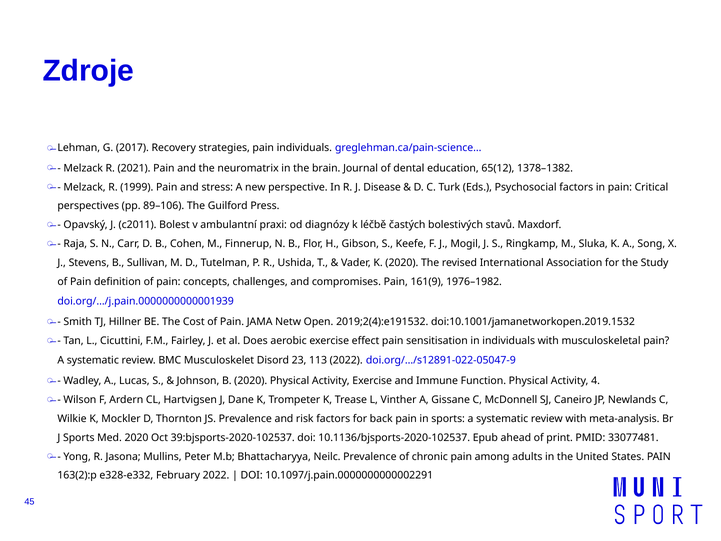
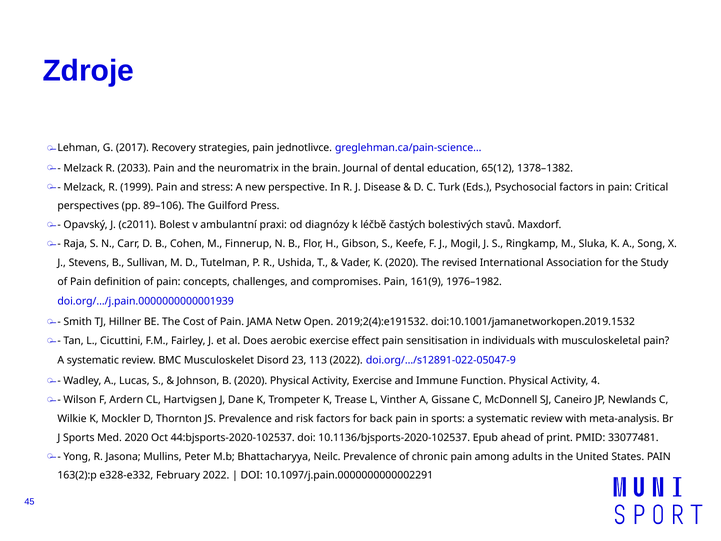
pain individuals: individuals -> jednotlivce
2021: 2021 -> 2033
39:bjsports-2020-102537: 39:bjsports-2020-102537 -> 44:bjsports-2020-102537
